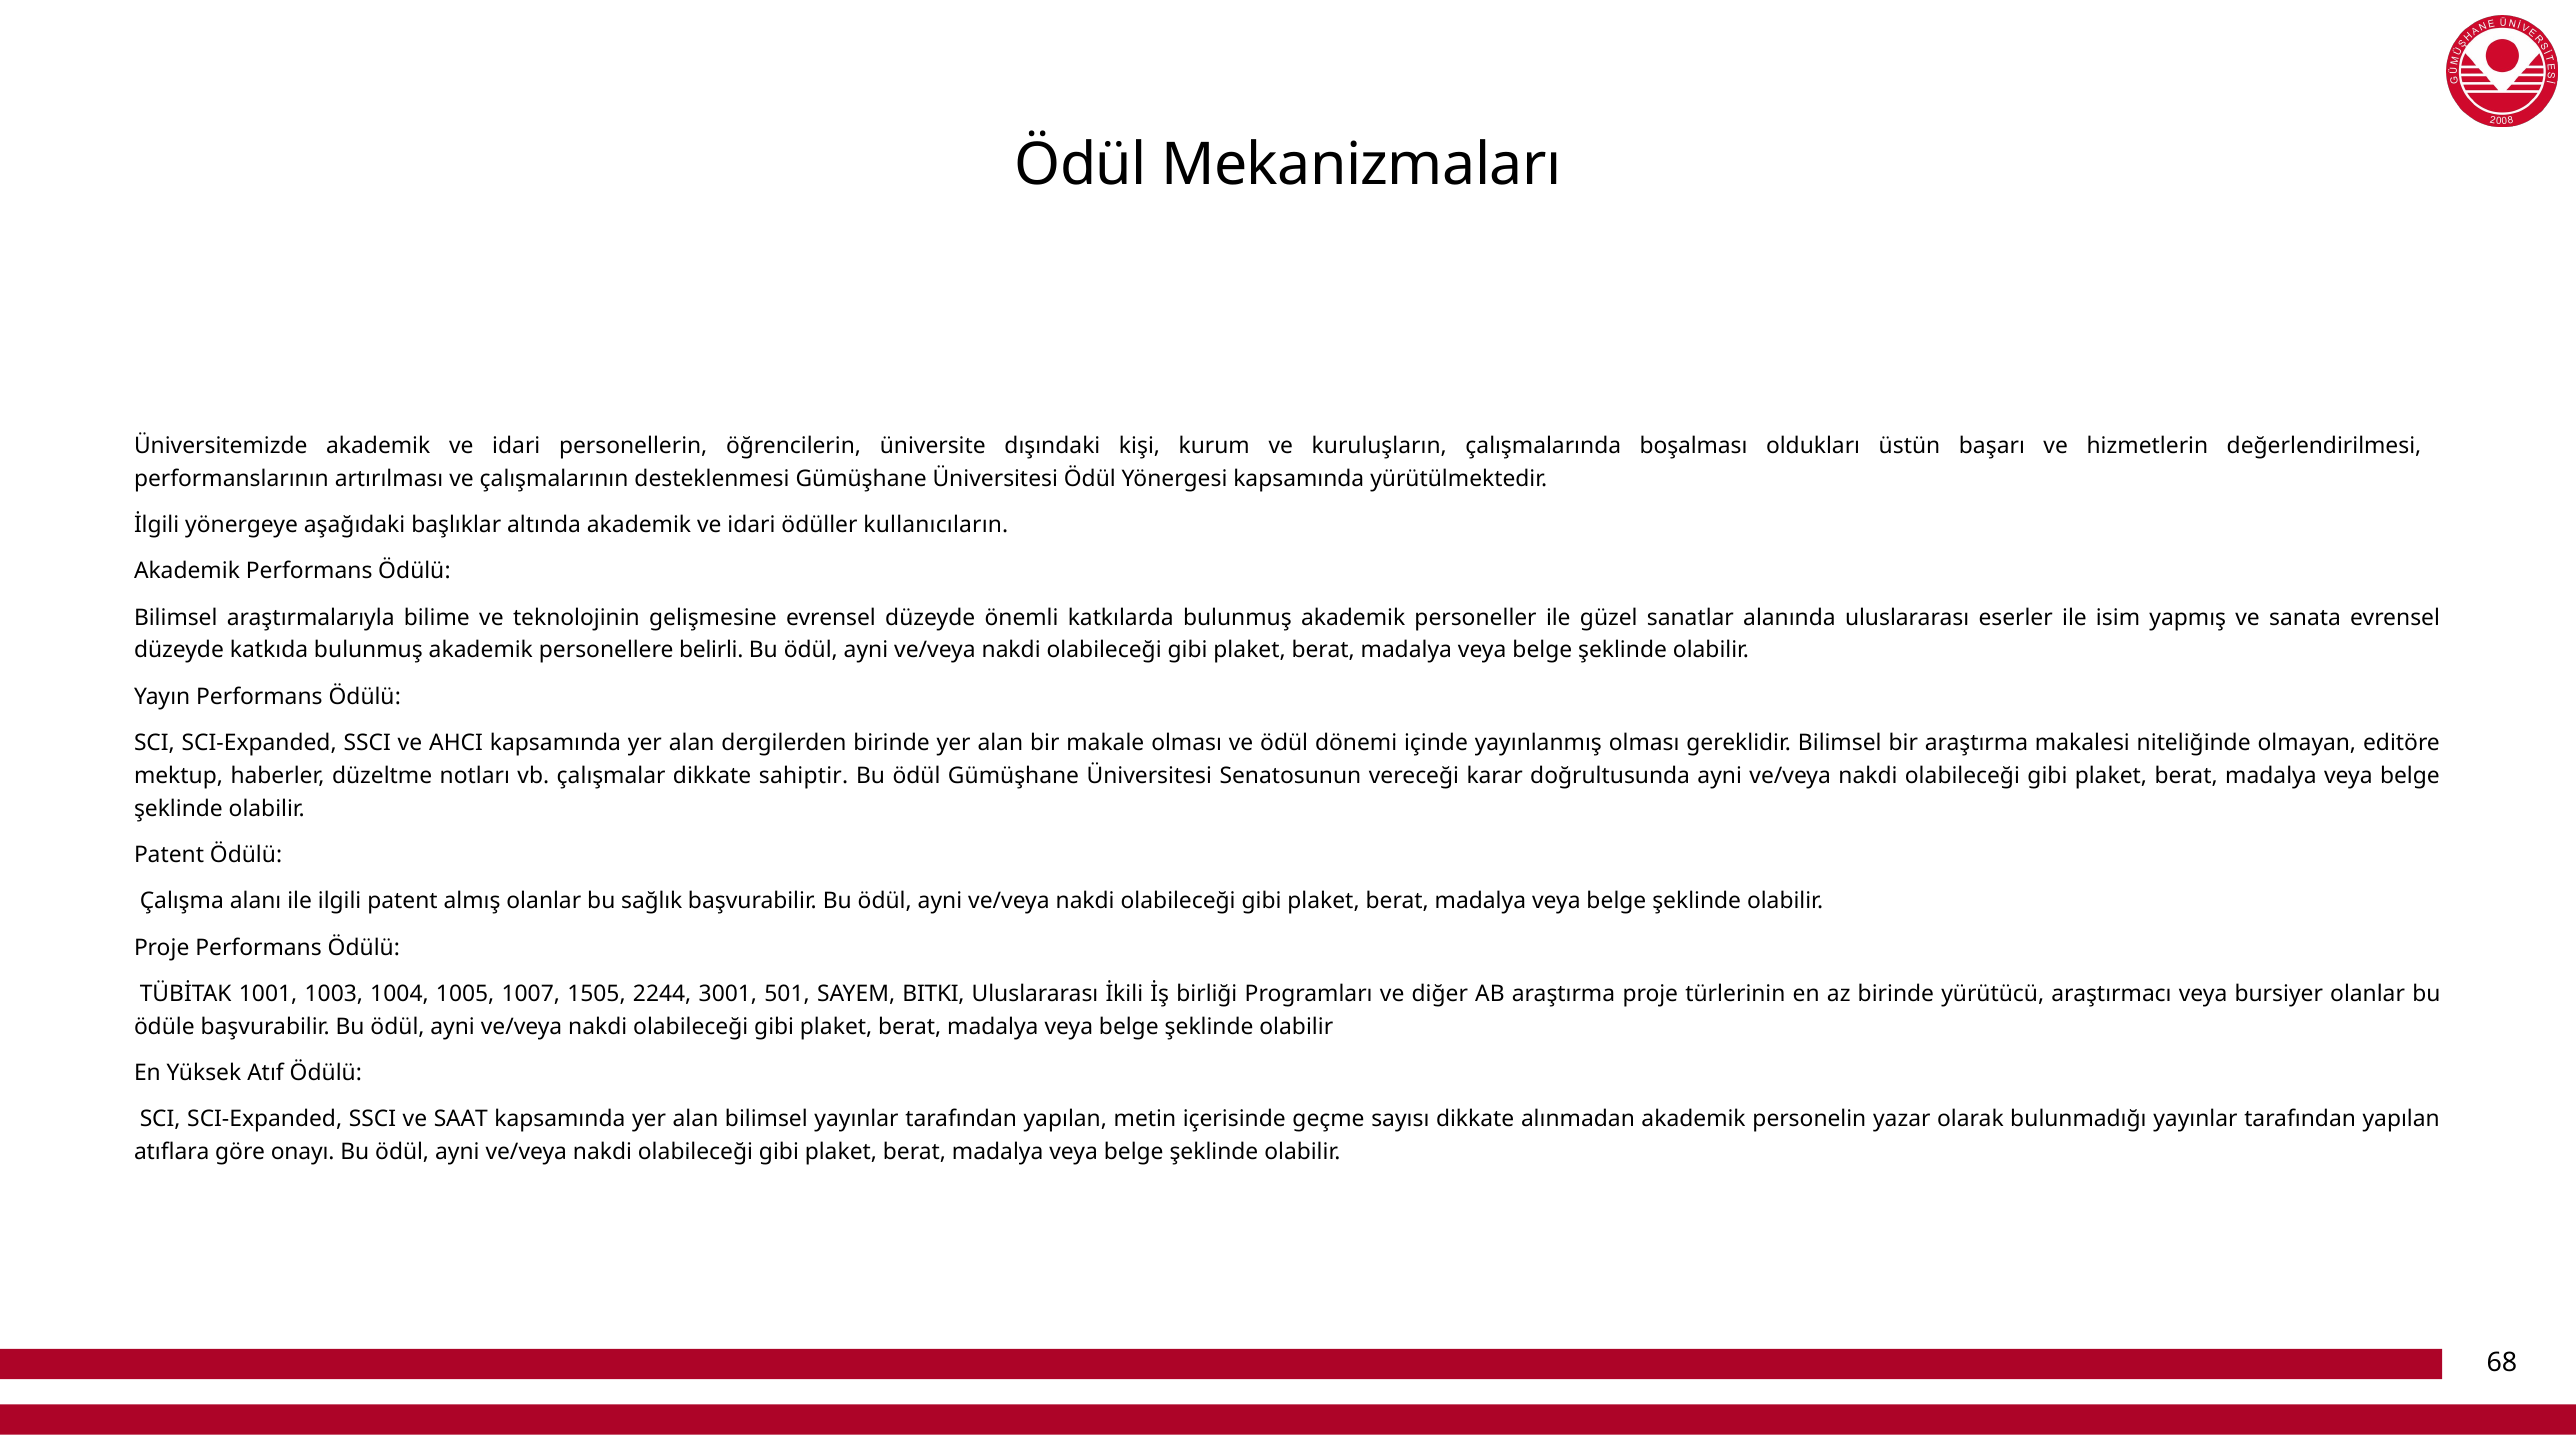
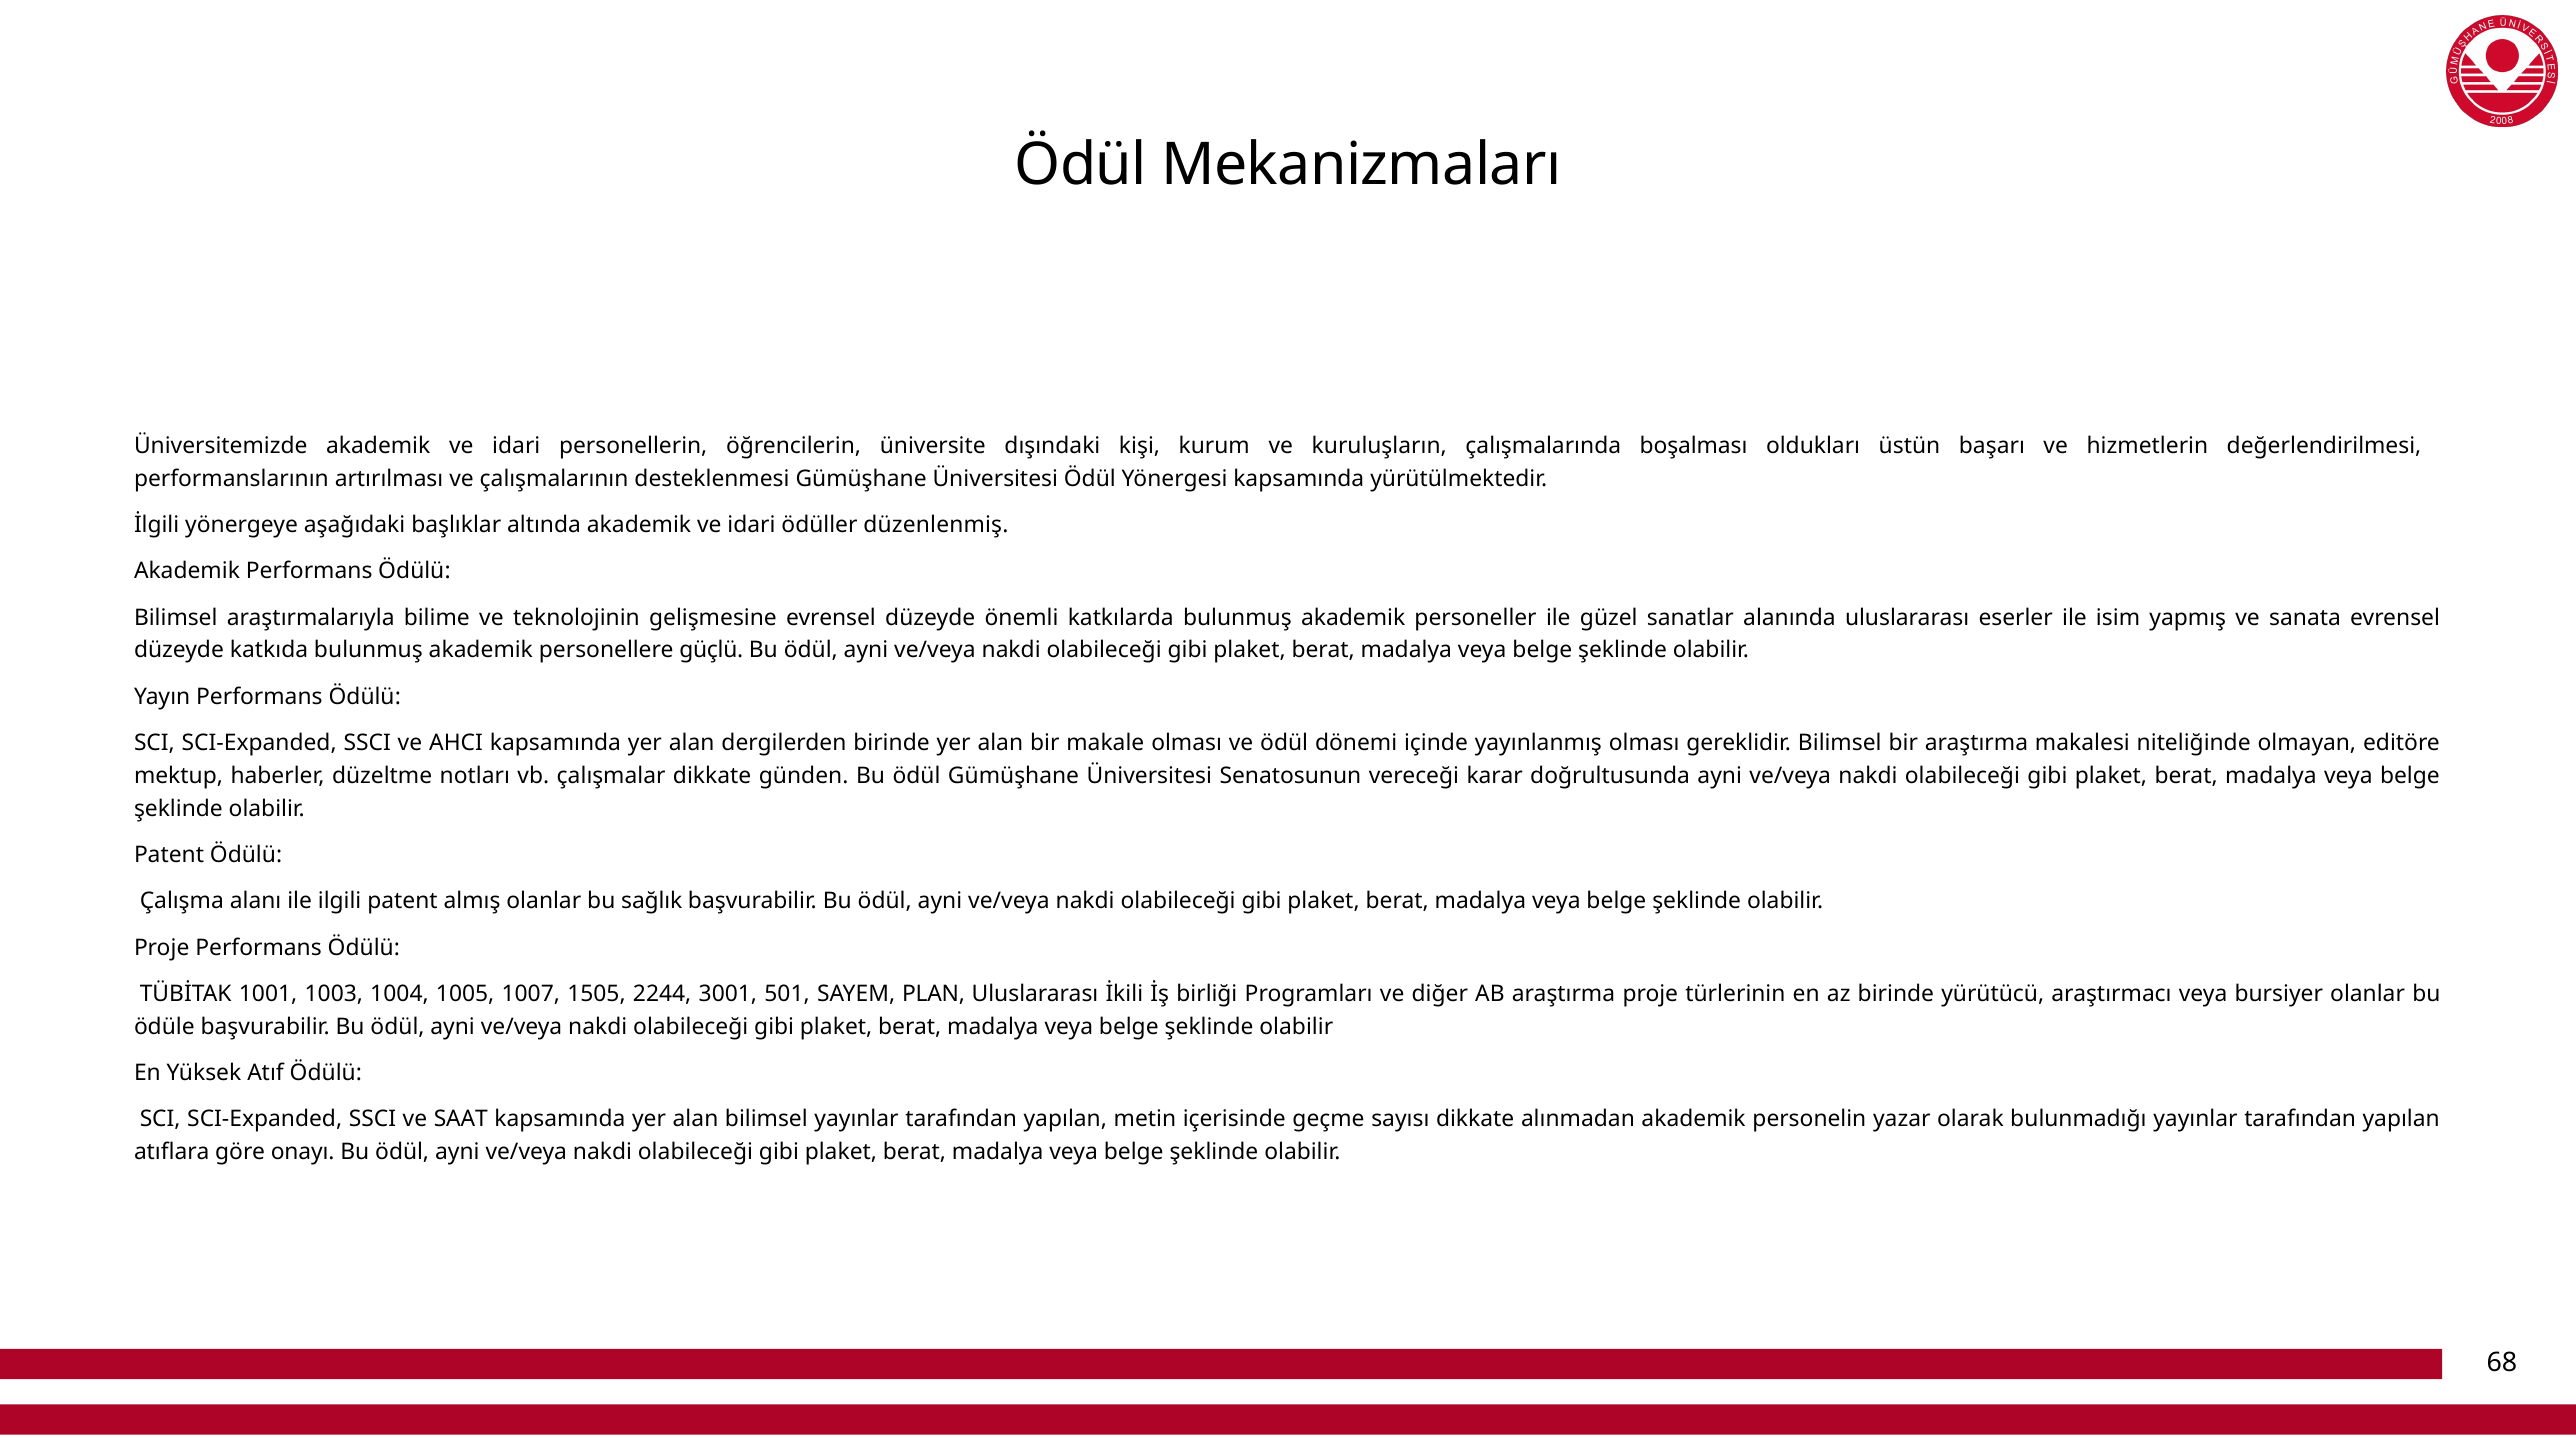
kullanıcıların: kullanıcıların -> düzenlenmiş
belirli: belirli -> güçlü
sahiptir: sahiptir -> günden
BITKI: BITKI -> PLAN
